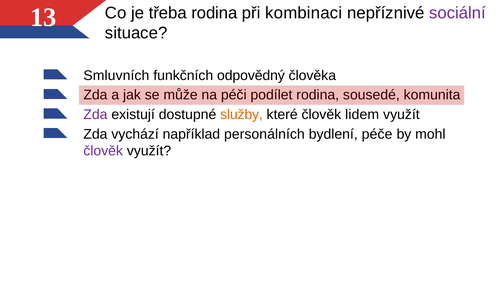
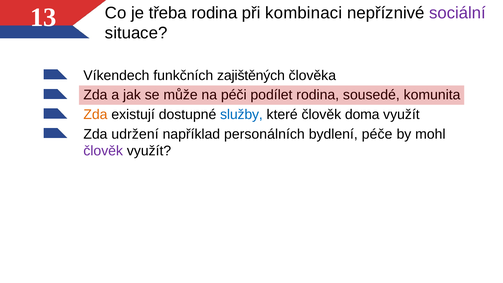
Smluvních: Smluvních -> Víkendech
odpovědný: odpovědný -> zajištěných
Zda at (95, 115) colour: purple -> orange
služby colour: orange -> blue
lidem: lidem -> doma
vychází: vychází -> udržení
